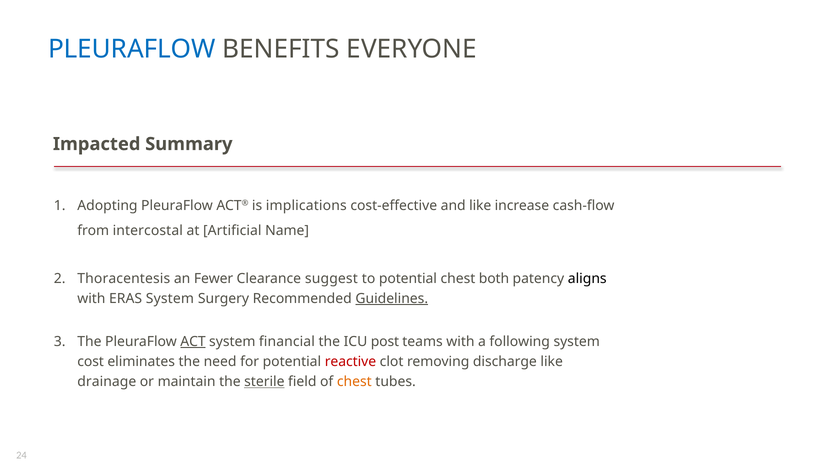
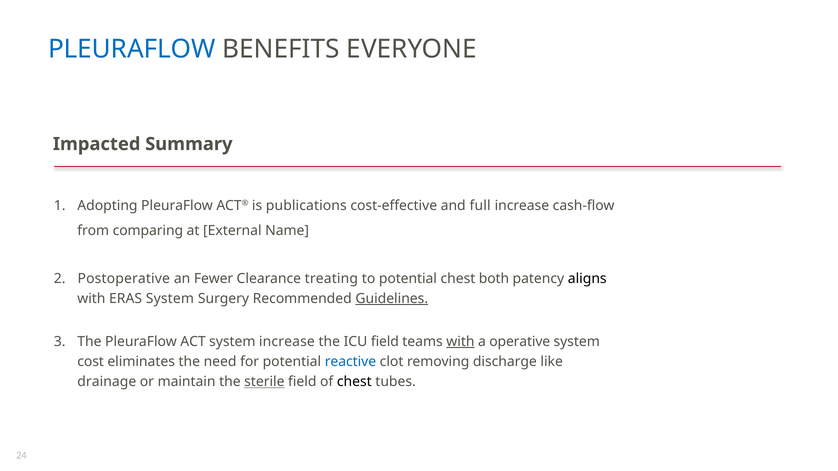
implications: implications -> publications
and like: like -> full
intercostal: intercostal -> comparing
Artificial: Artificial -> External
Thoracentesis: Thoracentesis -> Postoperative
suggest: suggest -> treating
ACT underline: present -> none
system financial: financial -> increase
ICU post: post -> field
with at (460, 342) underline: none -> present
following: following -> operative
reactive colour: red -> blue
chest at (354, 382) colour: orange -> black
